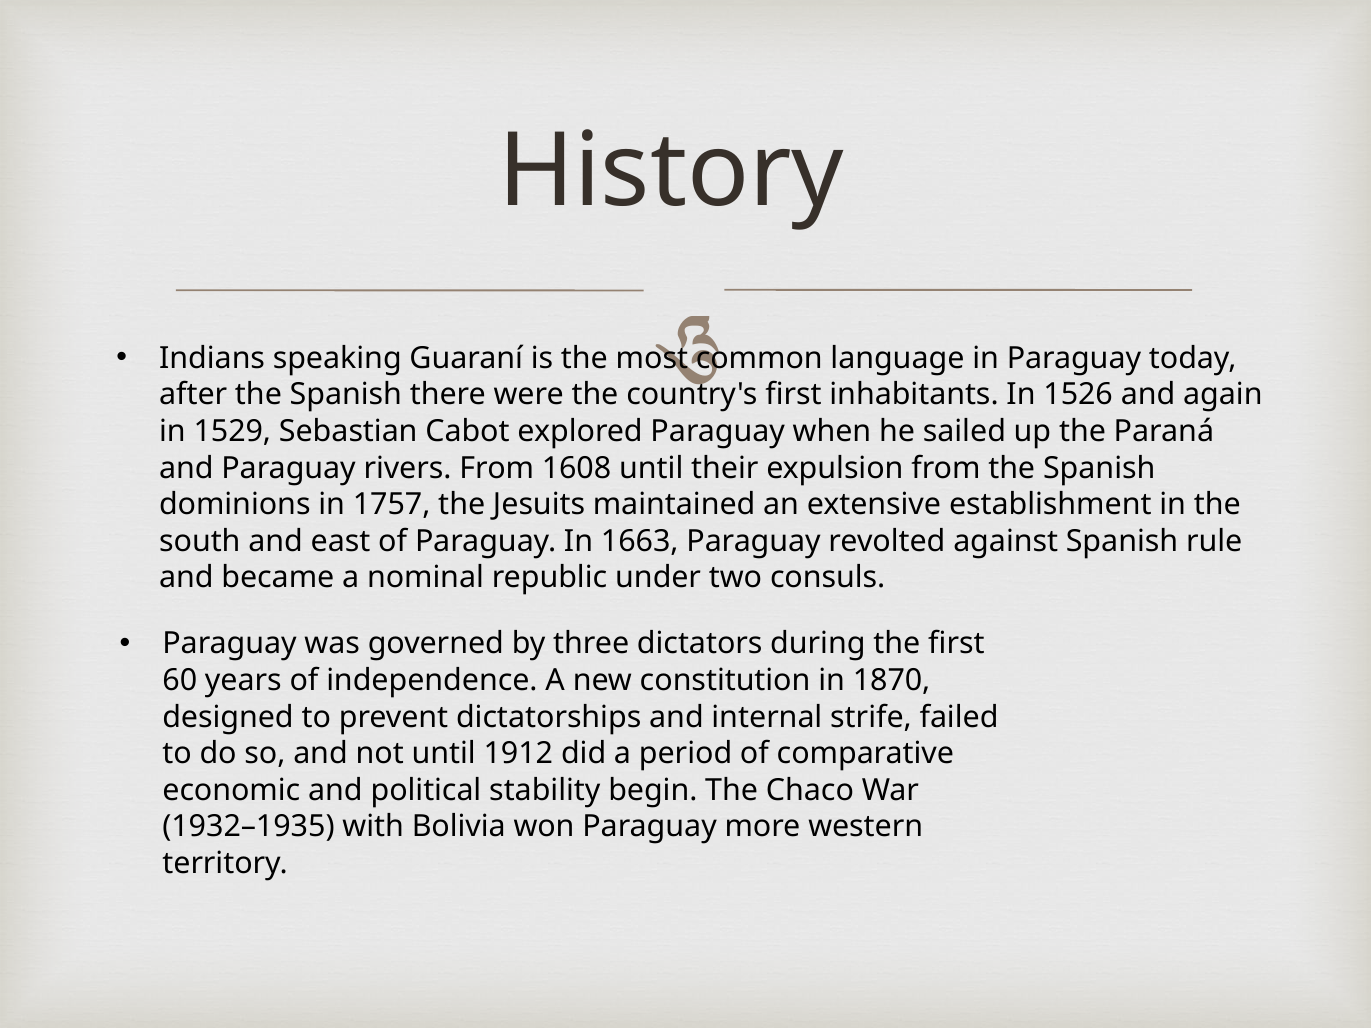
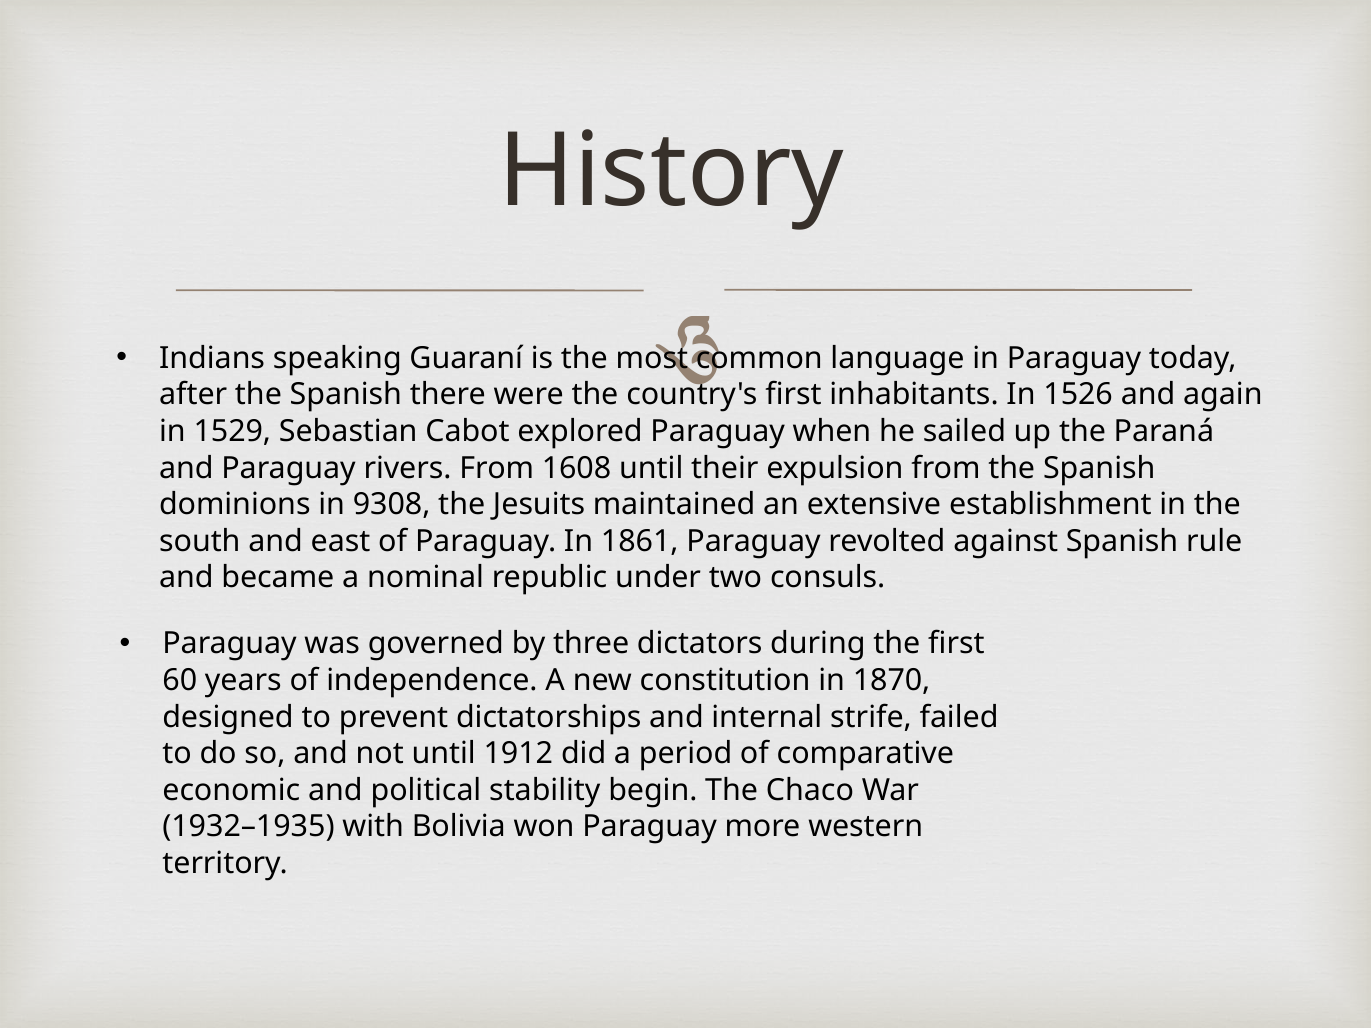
1757: 1757 -> 9308
1663: 1663 -> 1861
